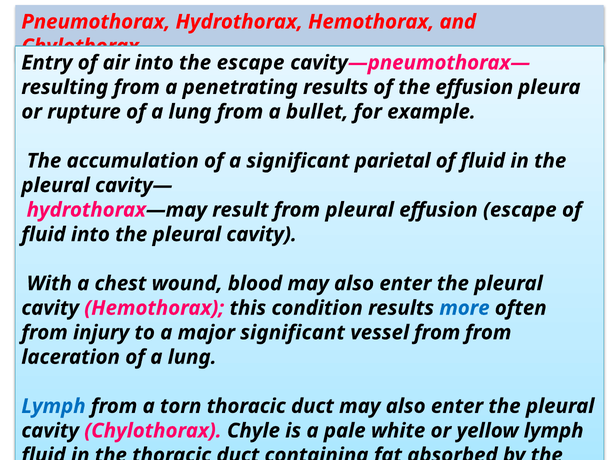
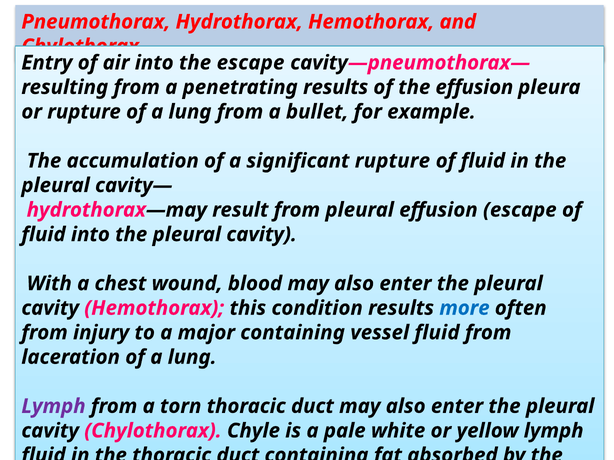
significant parietal: parietal -> rupture
major significant: significant -> containing
vessel from: from -> fluid
Lymph at (53, 407) colour: blue -> purple
